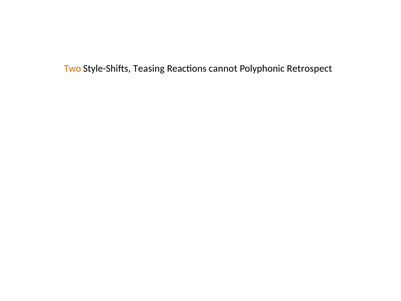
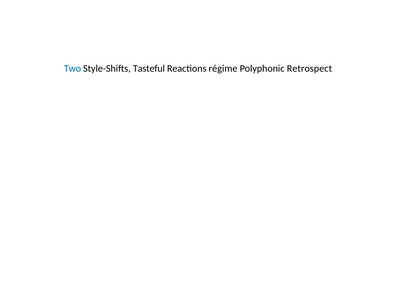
Two colour: orange -> blue
Teasing: Teasing -> Tasteful
cannot: cannot -> régime
